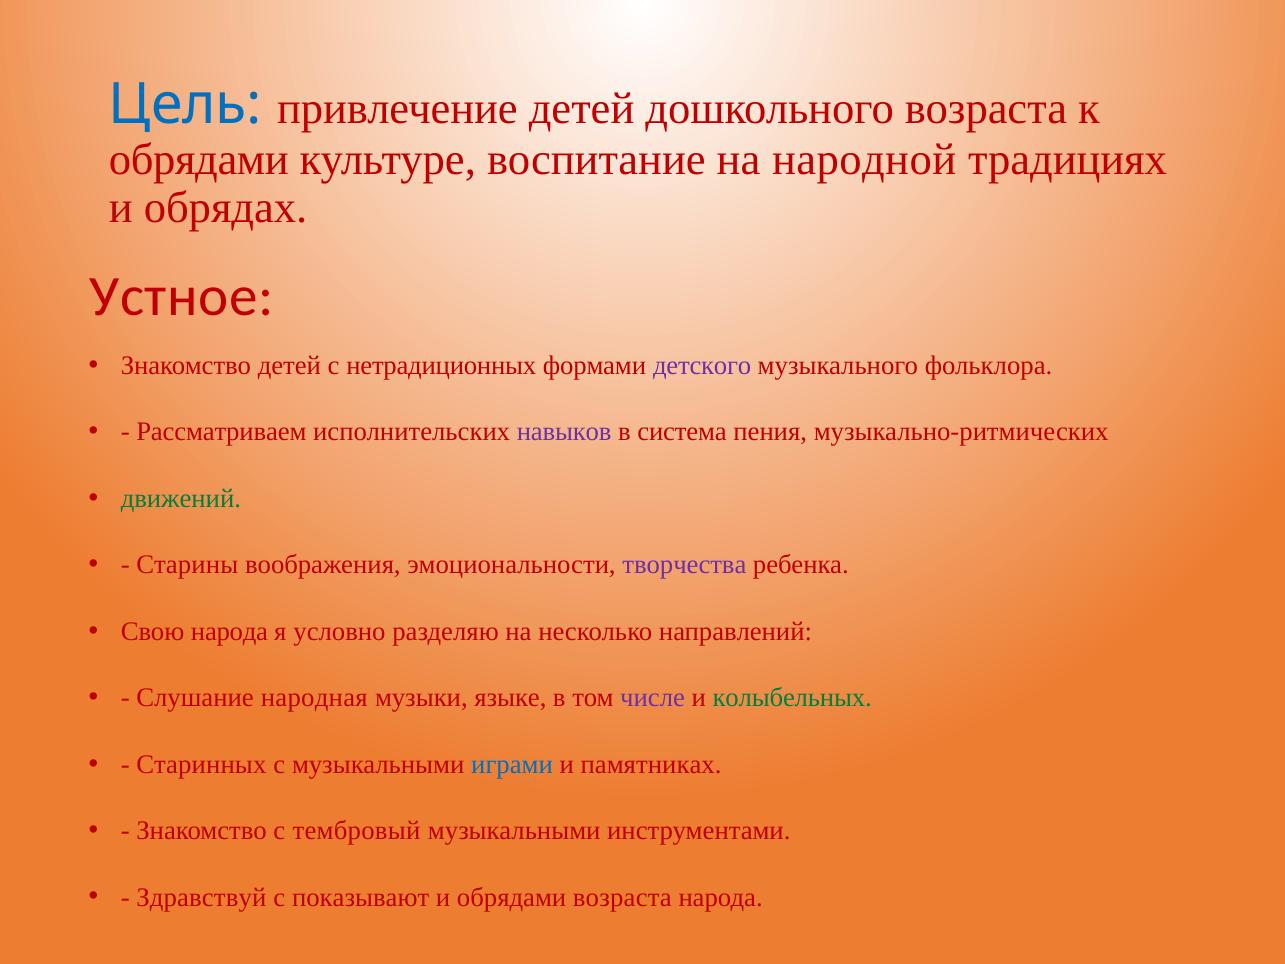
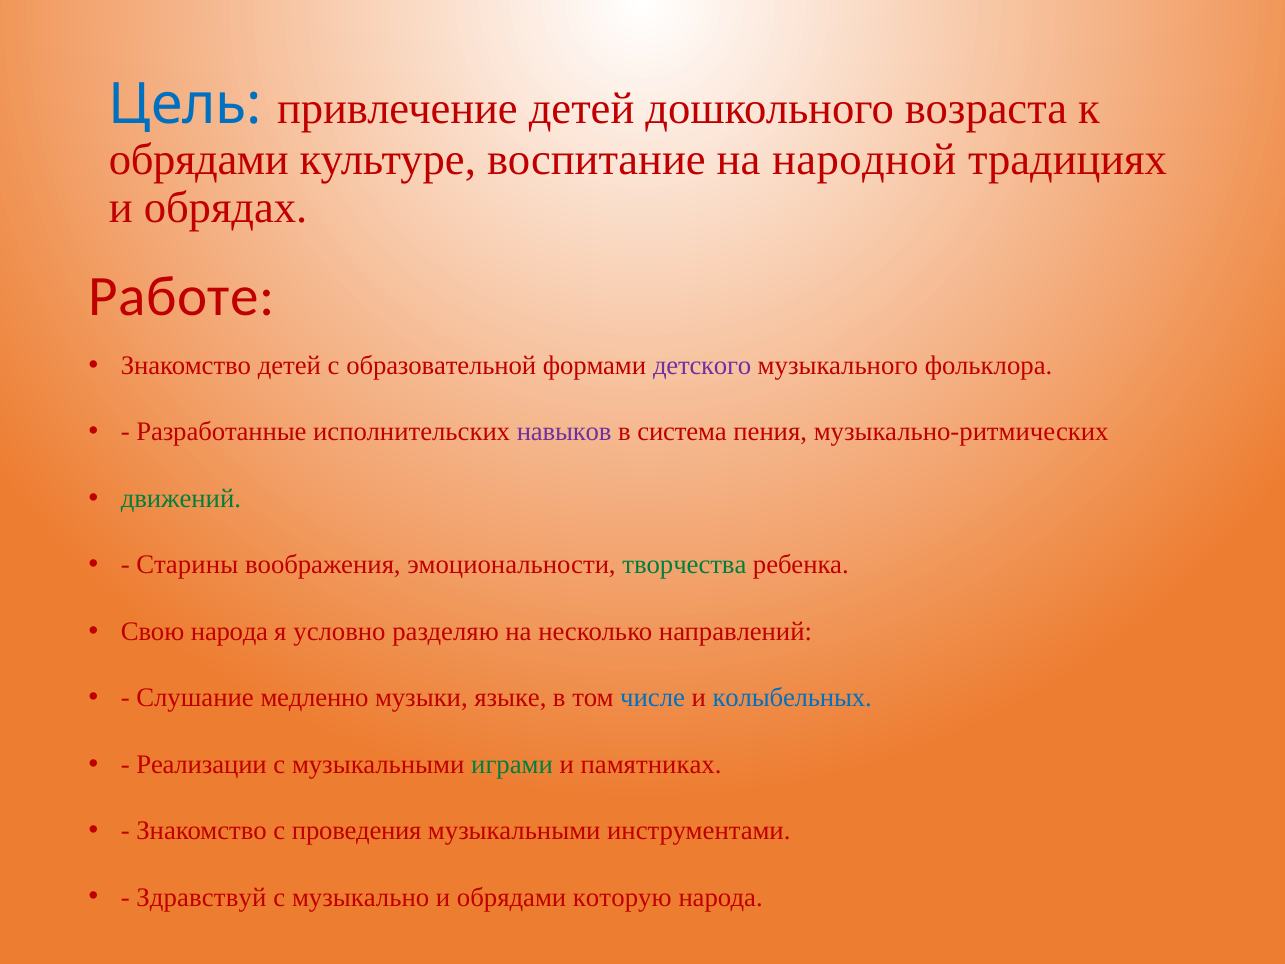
Устное: Устное -> Работе
нетрадиционных: нетрадиционных -> образовательной
Рассматриваем: Рассматриваем -> Разработанные
творчества colour: purple -> green
народная: народная -> медленно
числе colour: purple -> blue
колыбельных colour: green -> blue
Старинных: Старинных -> Реализации
играми colour: blue -> green
тембровый: тембровый -> проведения
показывают: показывают -> музыкально
обрядами возраста: возраста -> которую
